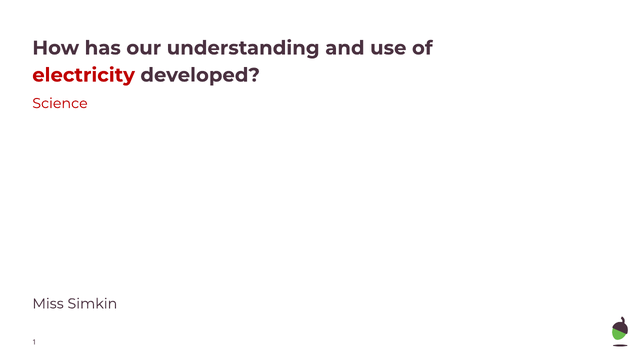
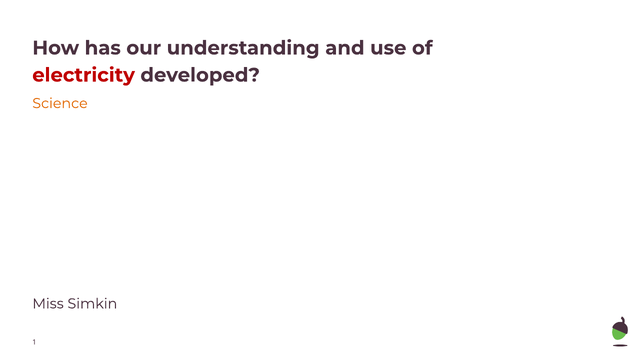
Science colour: red -> orange
